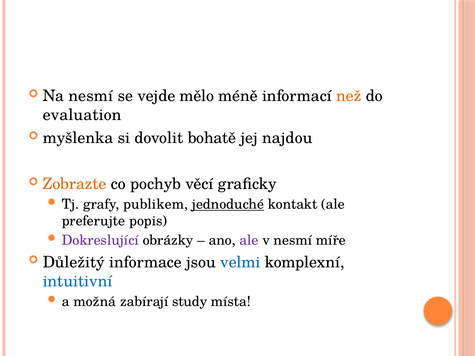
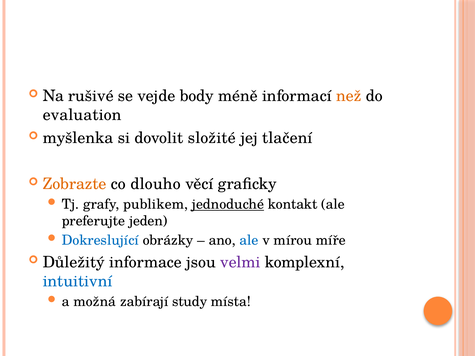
Na nesmí: nesmí -> rušivé
mělo: mělo -> body
bohatě: bohatě -> složité
najdou: najdou -> tlačení
pochyb: pochyb -> dlouho
popis: popis -> jeden
Dokreslující colour: purple -> blue
ale at (249, 240) colour: purple -> blue
v nesmí: nesmí -> mírou
velmi colour: blue -> purple
